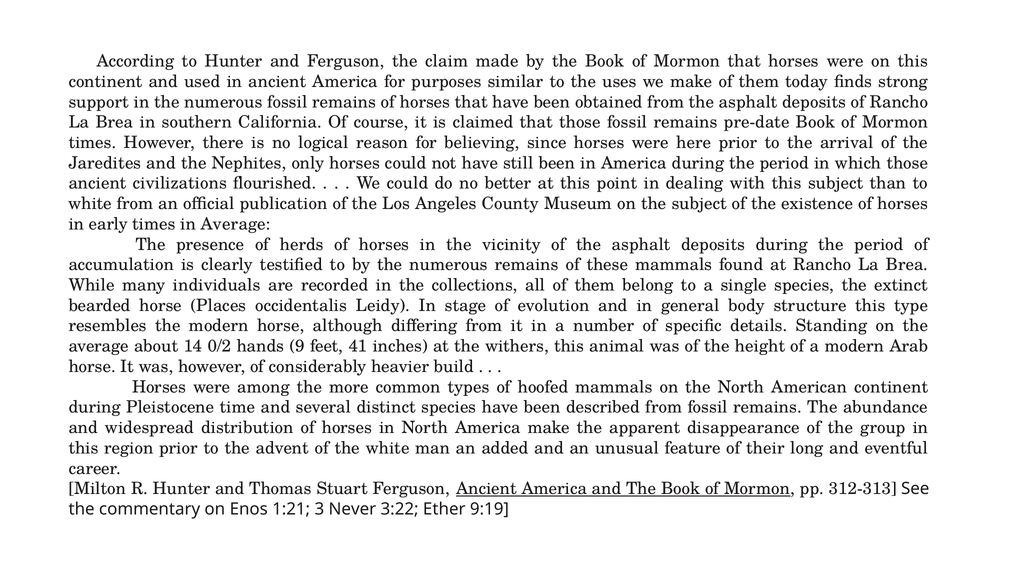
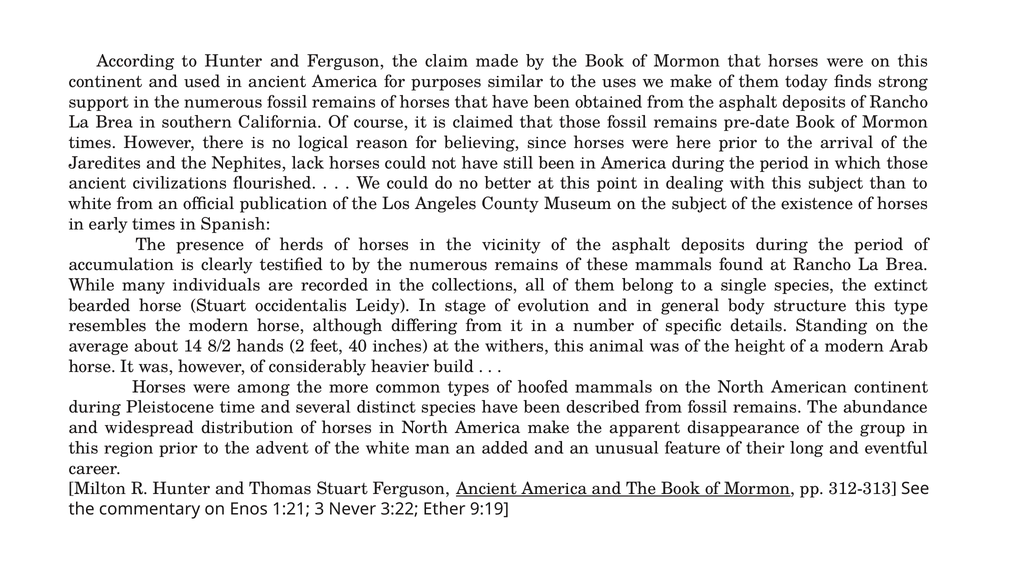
only: only -> lack
in Average: Average -> Spanish
horse Places: Places -> Stuart
0/2: 0/2 -> 8/2
9: 9 -> 2
41: 41 -> 40
